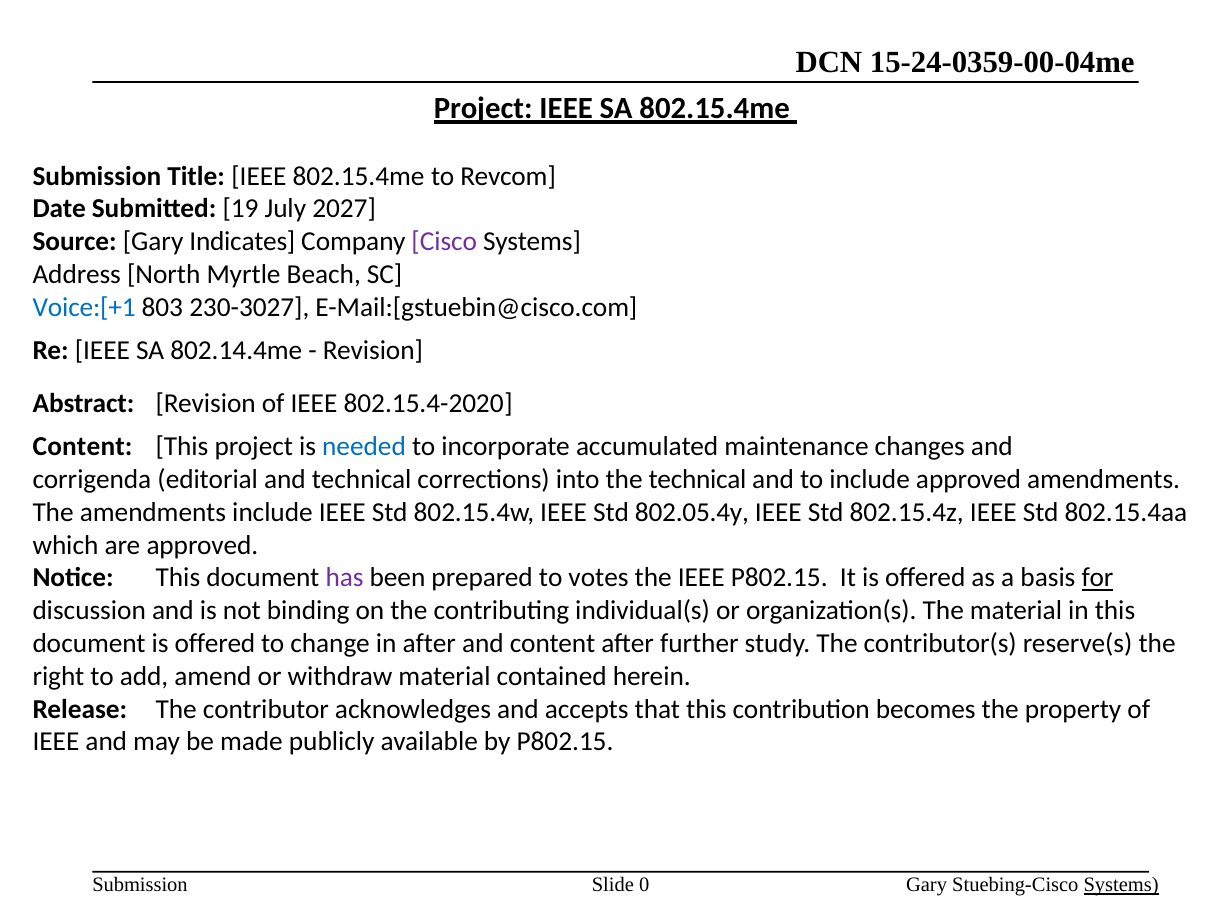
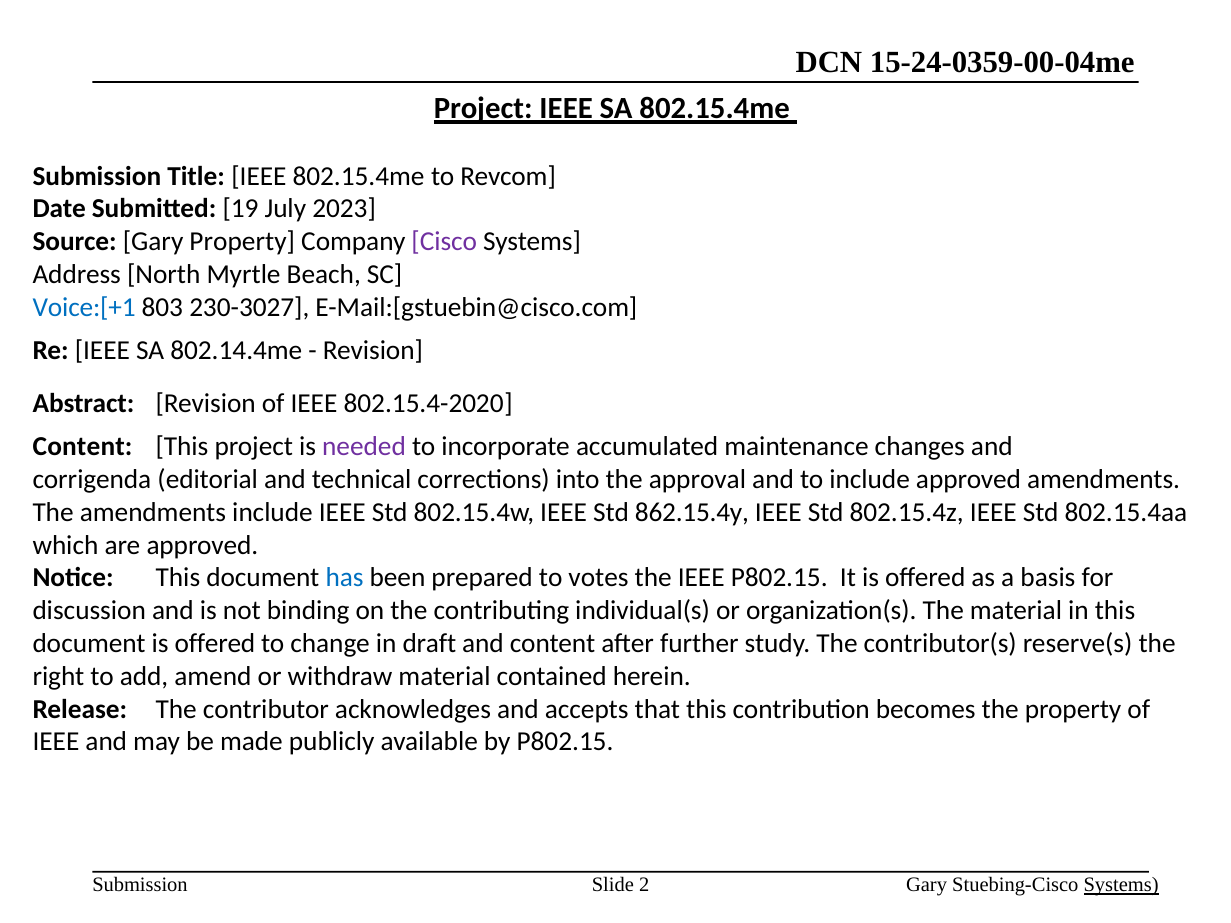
2027: 2027 -> 2023
Gary Indicates: Indicates -> Property
needed colour: blue -> purple
the technical: technical -> approval
802.05.4y: 802.05.4y -> 862.15.4y
has colour: purple -> blue
for underline: present -> none
in after: after -> draft
0: 0 -> 2
